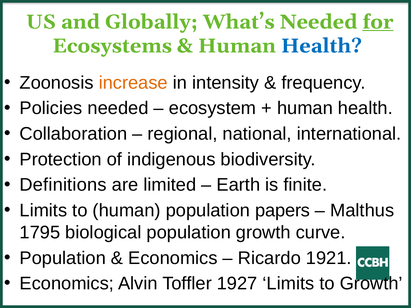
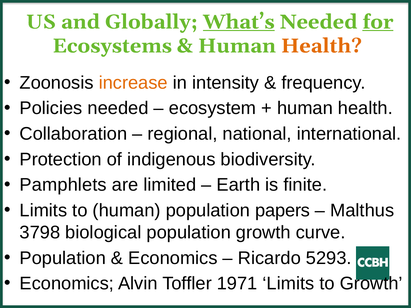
What’s underline: none -> present
Health at (322, 46) colour: blue -> orange
Definitions: Definitions -> Pamphlets
1795: 1795 -> 3798
1921: 1921 -> 5293
1927: 1927 -> 1971
